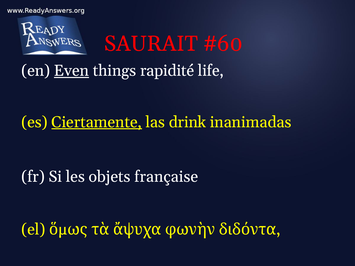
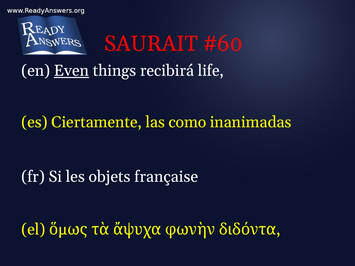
rapidité: rapidité -> recibirá
Ciertamente underline: present -> none
drink: drink -> como
